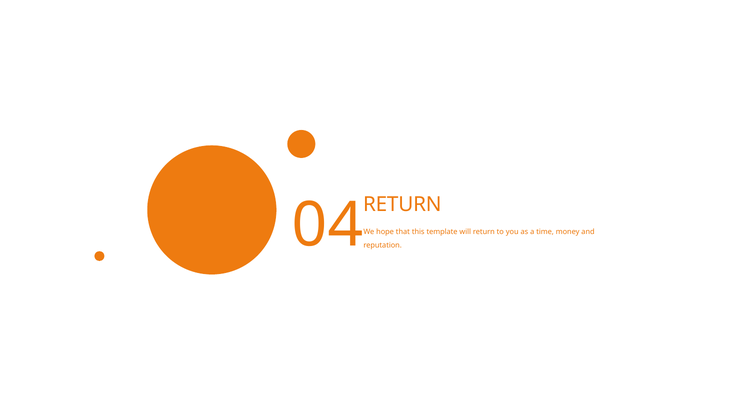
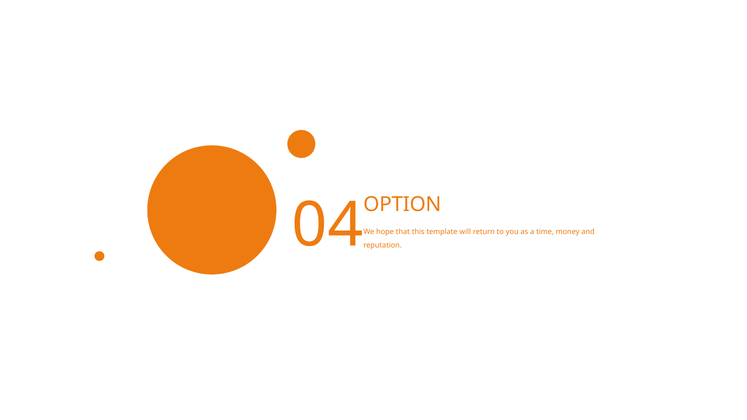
04 RETURN: RETURN -> OPTION
